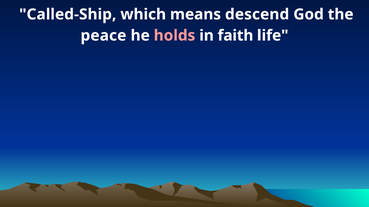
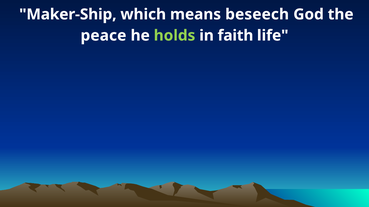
Called-Ship: Called-Ship -> Maker-Ship
descend: descend -> beseech
holds colour: pink -> light green
